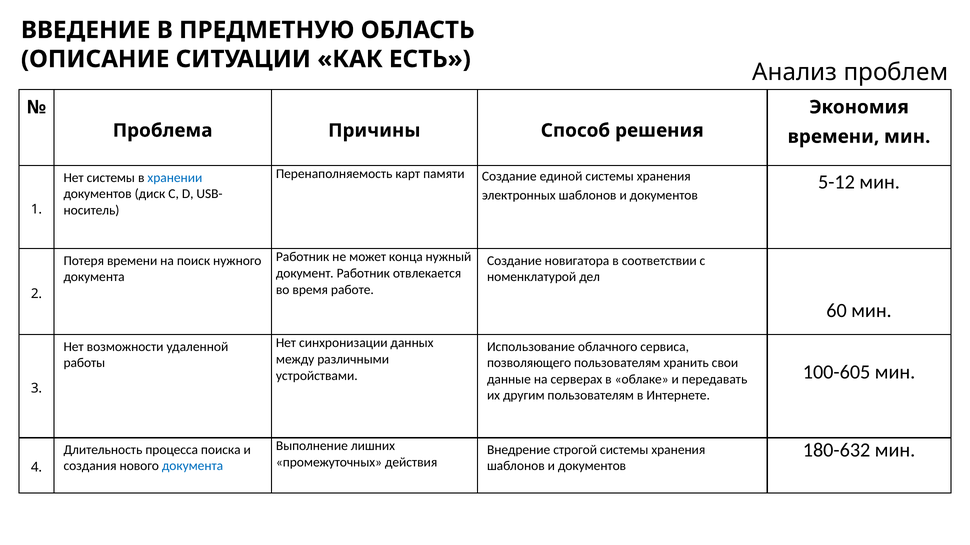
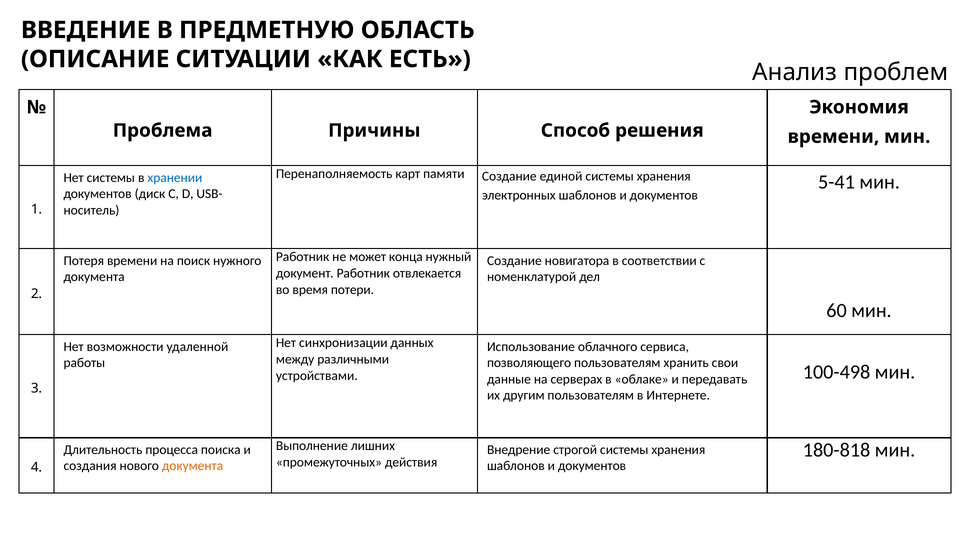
5-12: 5-12 -> 5-41
работе: работе -> потери
100-605: 100-605 -> 100-498
180-632: 180-632 -> 180-818
документа at (193, 466) colour: blue -> orange
